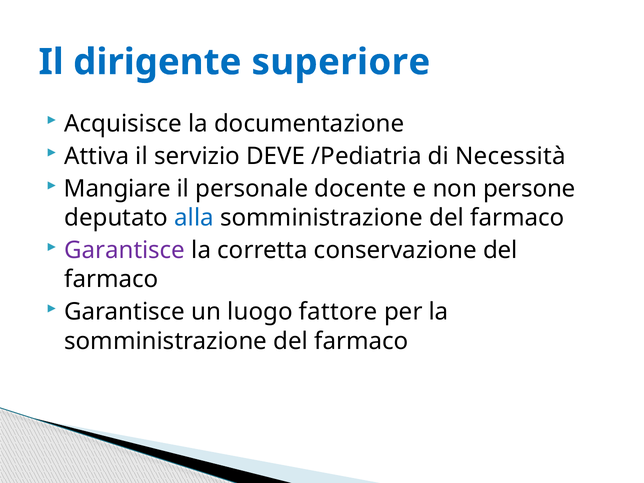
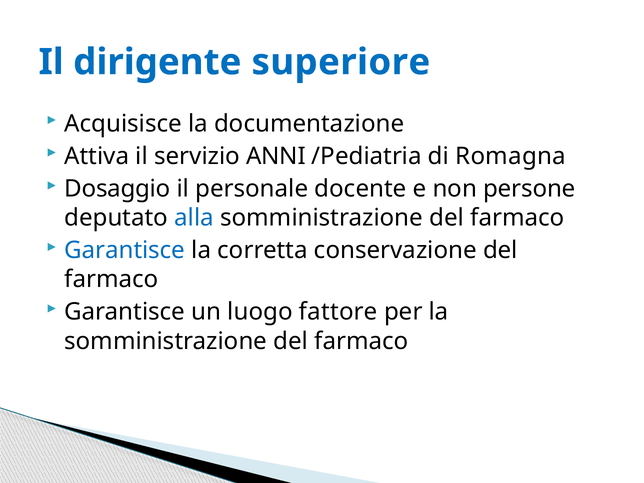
DEVE: DEVE -> ANNI
Necessità: Necessità -> Romagna
Mangiare: Mangiare -> Dosaggio
Garantisce at (125, 250) colour: purple -> blue
